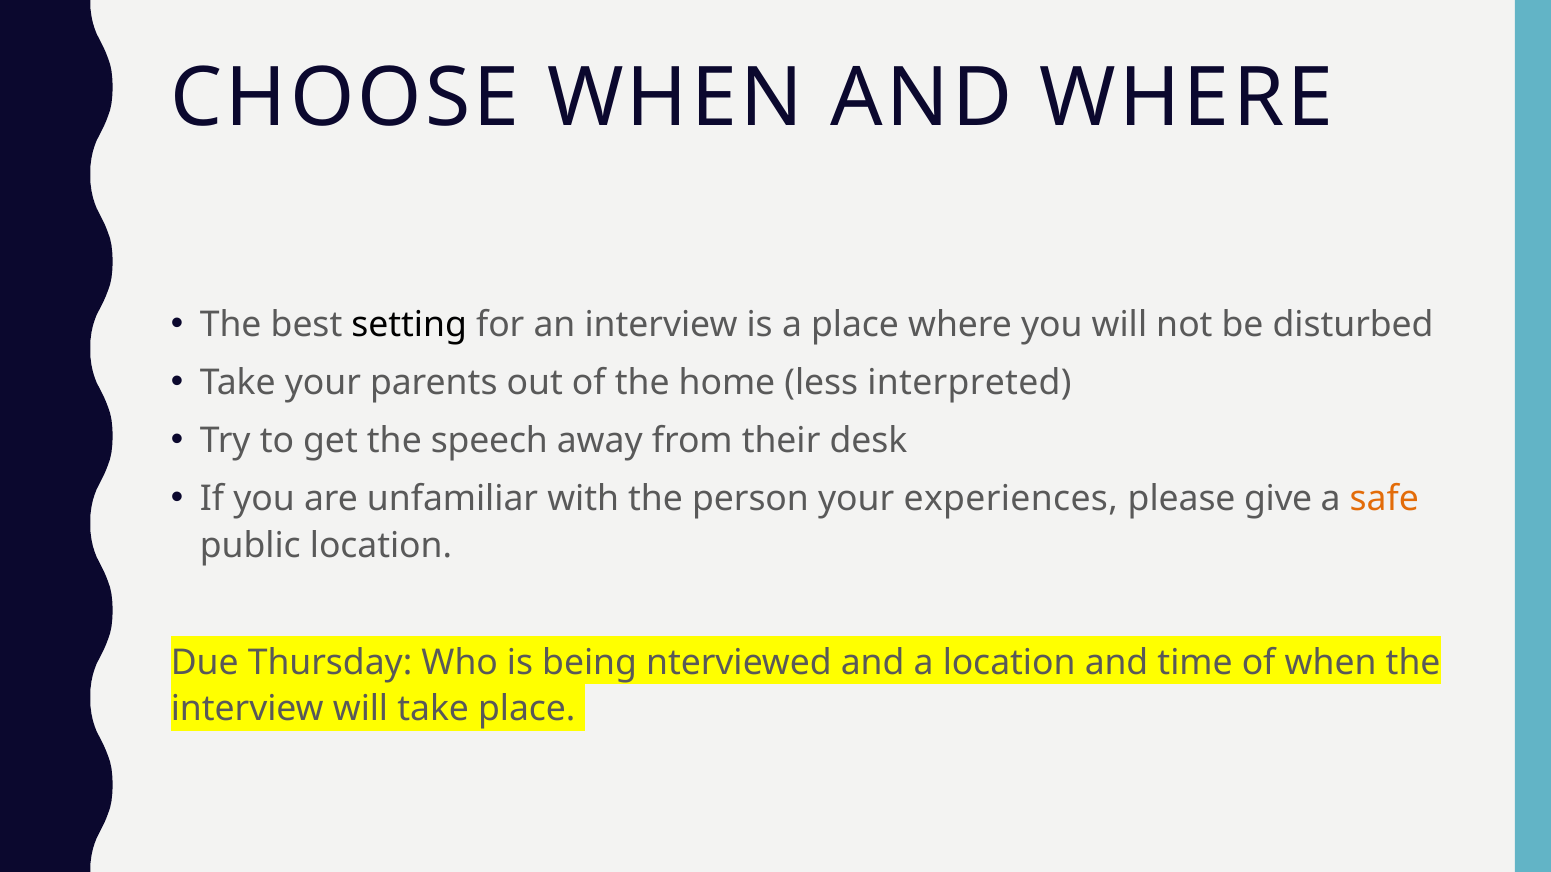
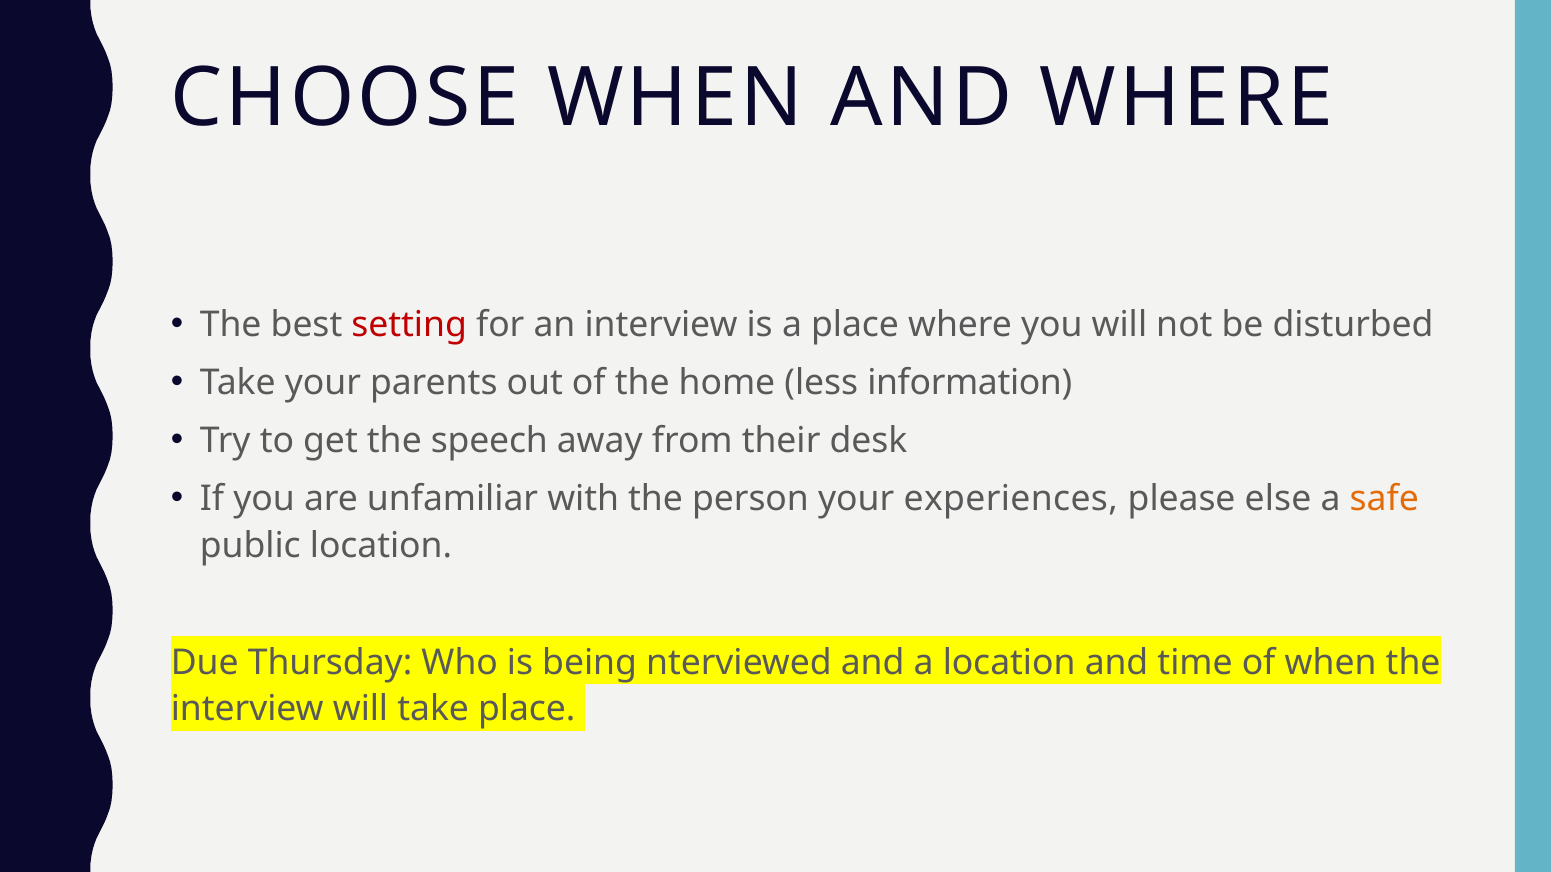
setting colour: black -> red
interpreted: interpreted -> information
give: give -> else
